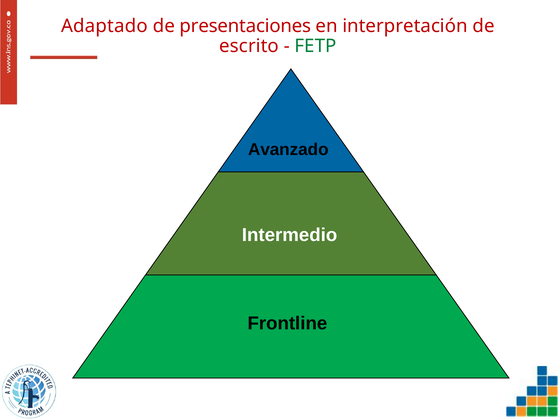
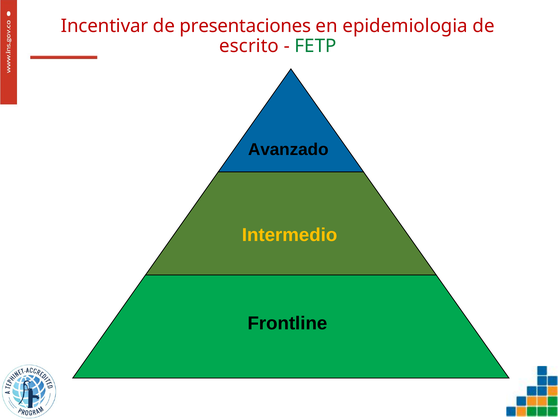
Adaptado: Adaptado -> Incentivar
interpretación: interpretación -> epidemiologia
Intermedio colour: white -> yellow
